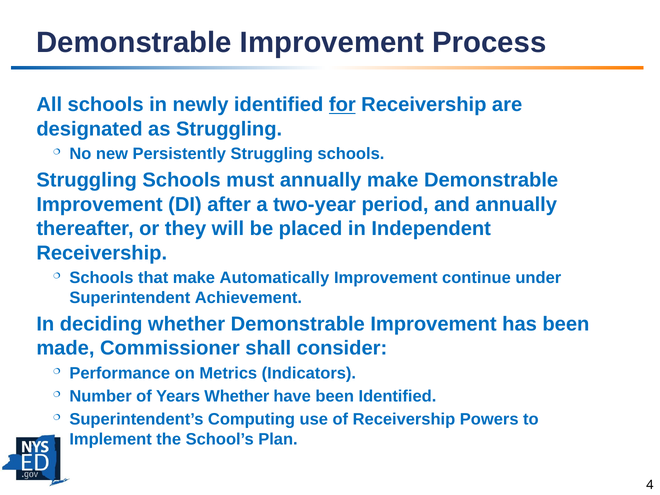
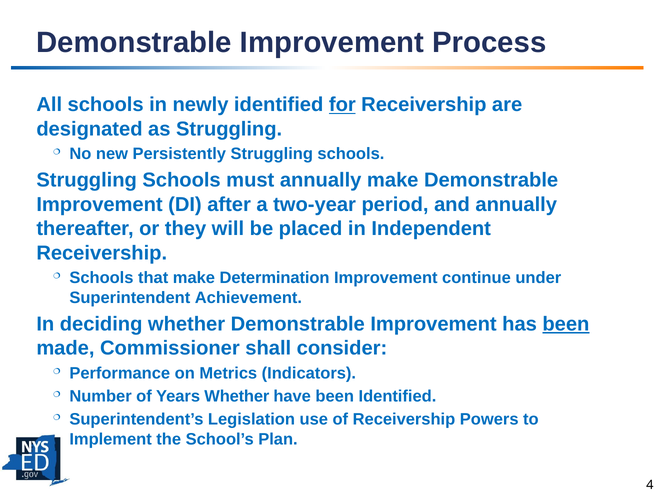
Automatically: Automatically -> Determination
been at (566, 324) underline: none -> present
Computing: Computing -> Legislation
